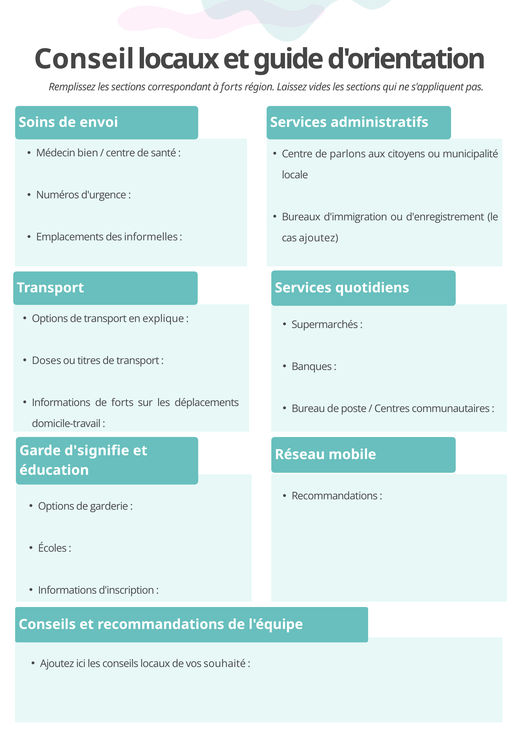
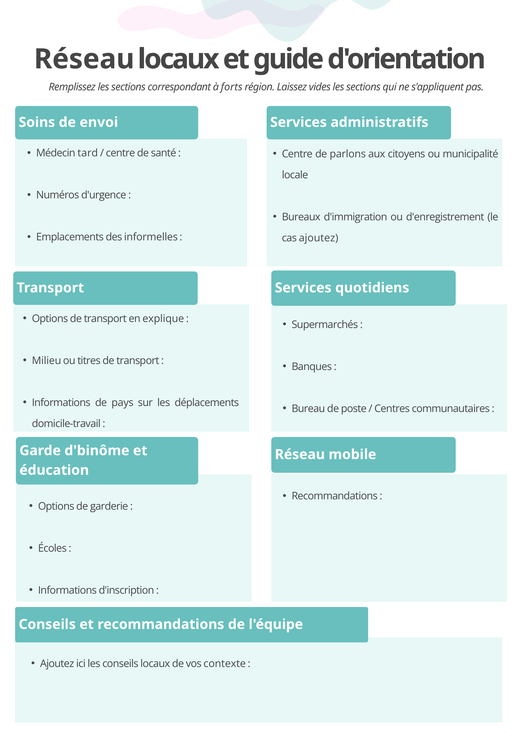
Conseil at (84, 59): Conseil -> Réseau
bien: bien -> tard
Doses: Doses -> Milieu
de forts: forts -> pays
d'signifie: d'signifie -> d'binôme
souhaité: souhaité -> contexte
